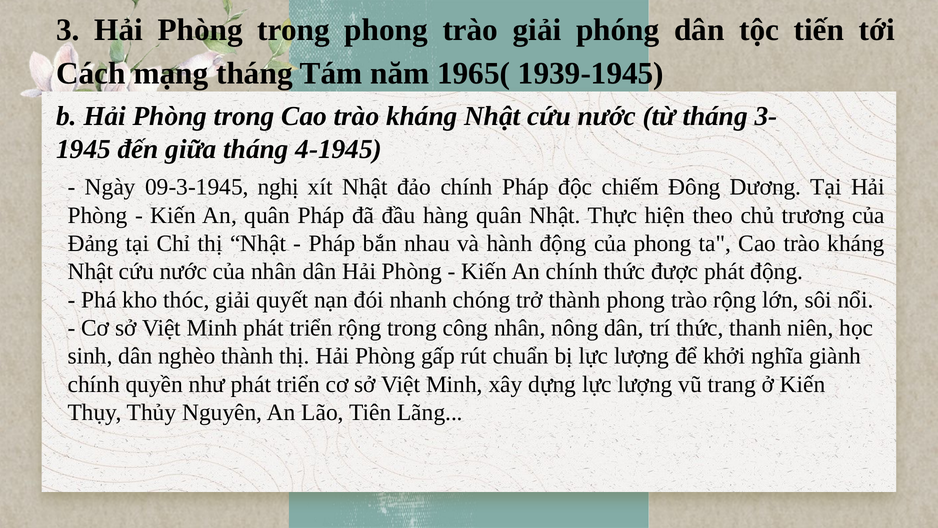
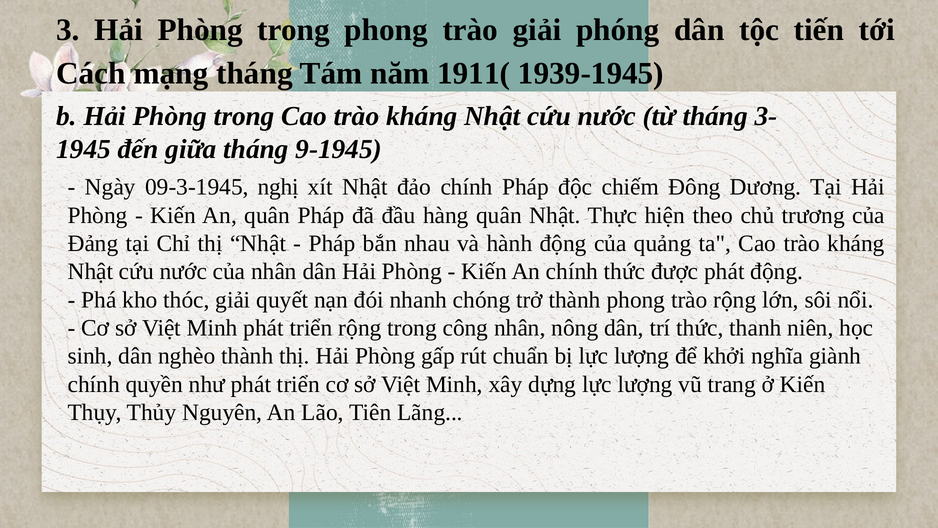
1965(: 1965( -> 1911(
4-1945: 4-1945 -> 9-1945
của phong: phong -> quảng
